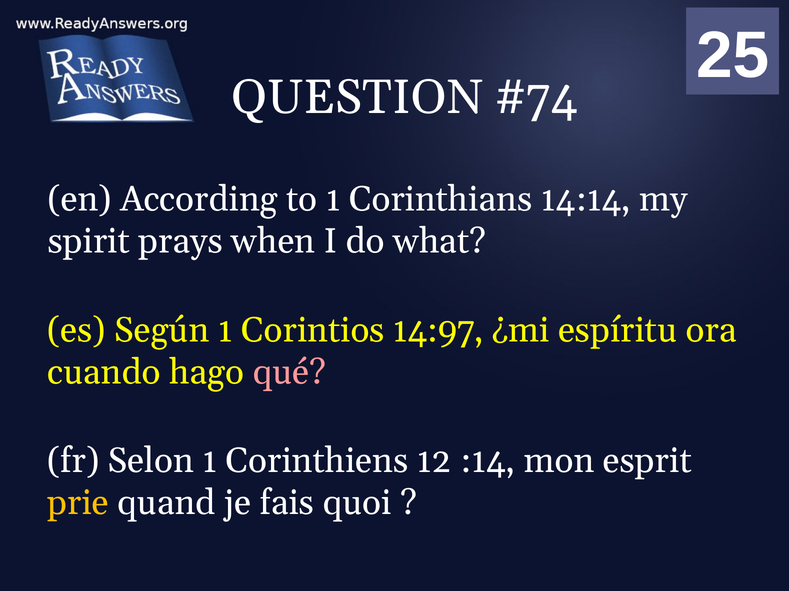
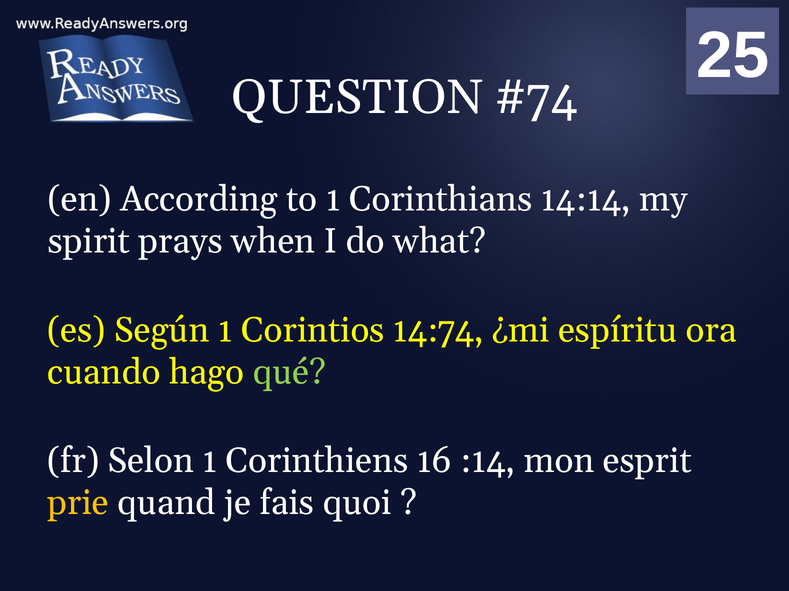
14:97: 14:97 -> 14:74
qué colour: pink -> light green
Corinthiens 12: 12 -> 16
